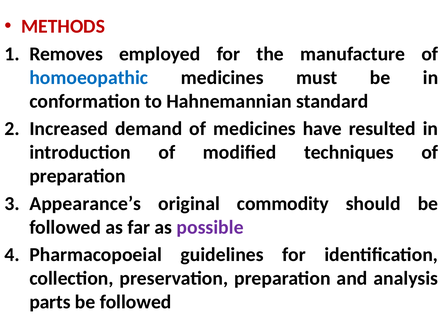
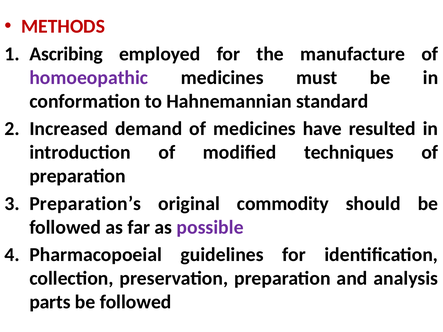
Removes: Removes -> Ascribing
homoeopathic colour: blue -> purple
Appearance’s: Appearance’s -> Preparation’s
